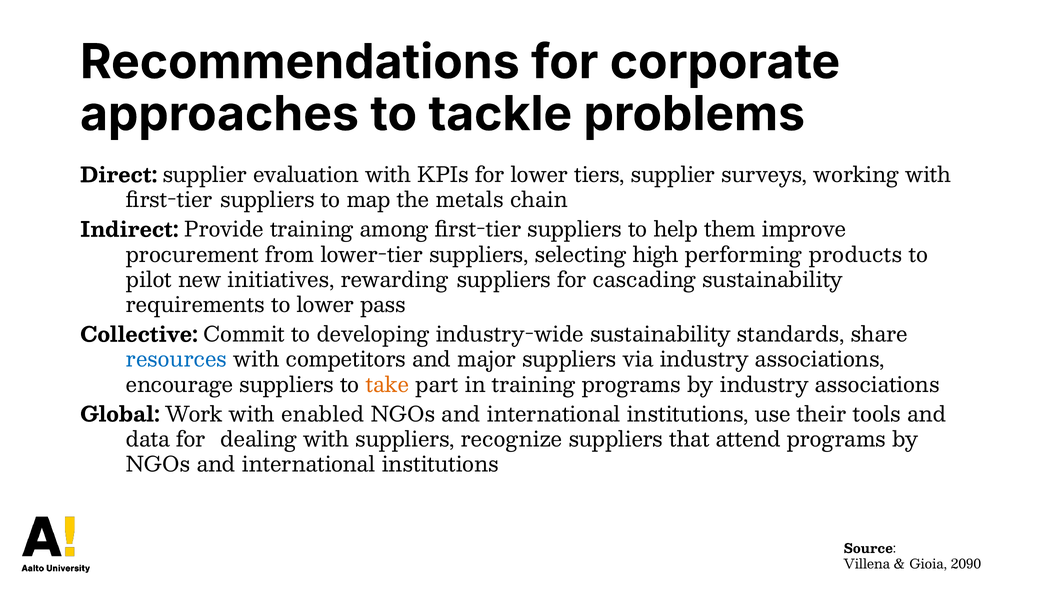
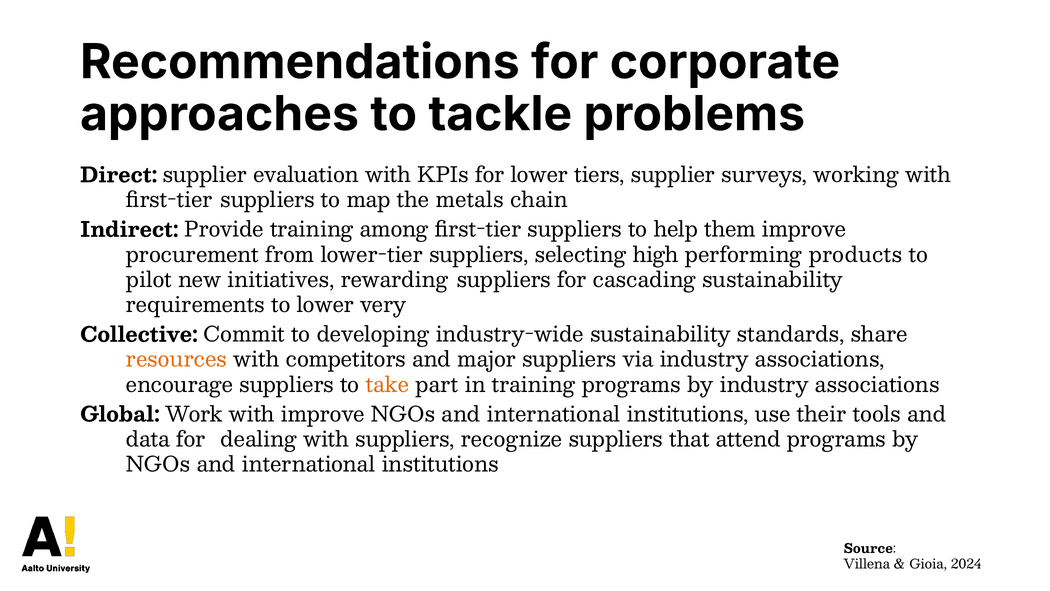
pass: pass -> very
resources colour: blue -> orange
with enabled: enabled -> improve
2090: 2090 -> 2024
